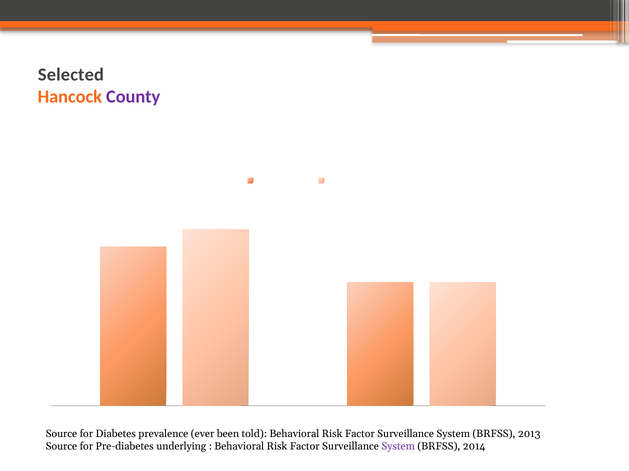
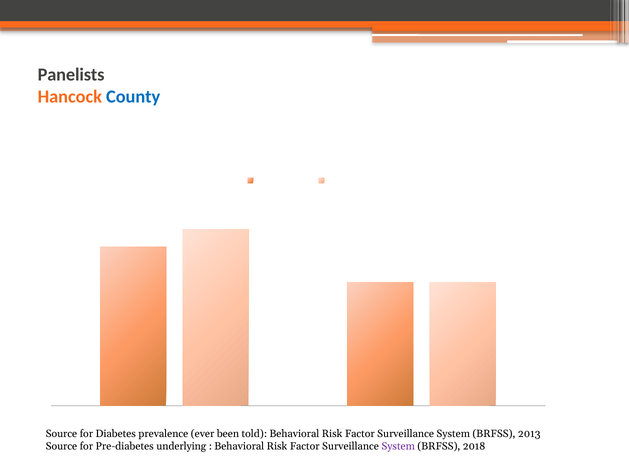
Selected: Selected -> Panelists
County at (133, 97) colour: purple -> blue
2014: 2014 -> 2018
